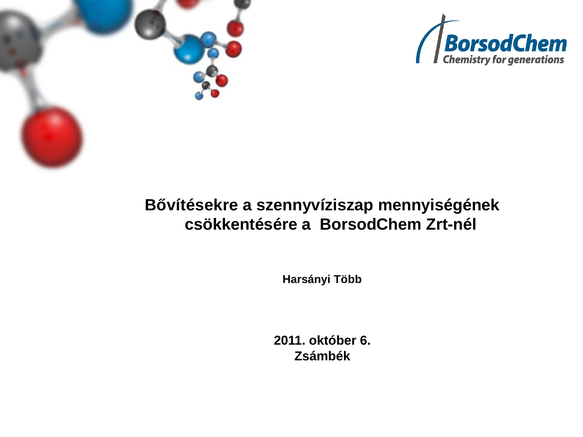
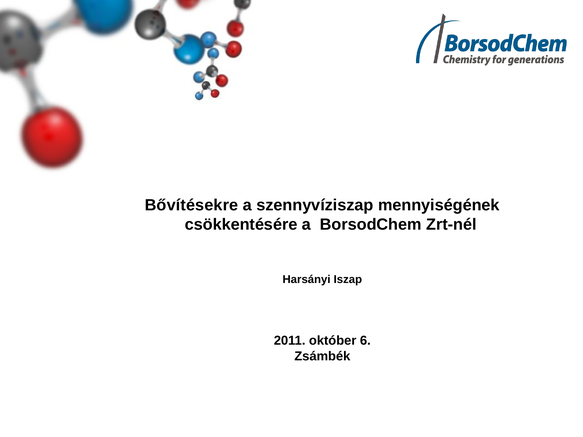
Több: Több -> Iszap
